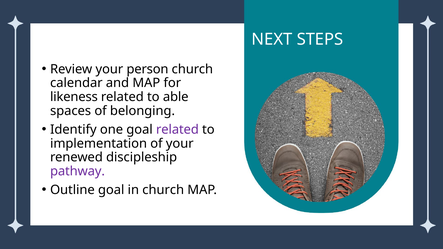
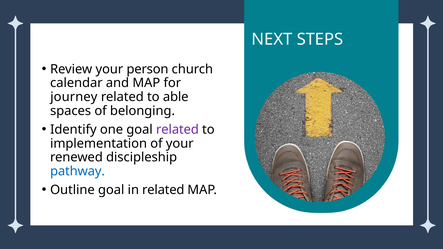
likeness: likeness -> journey
pathway colour: purple -> blue
in church: church -> related
